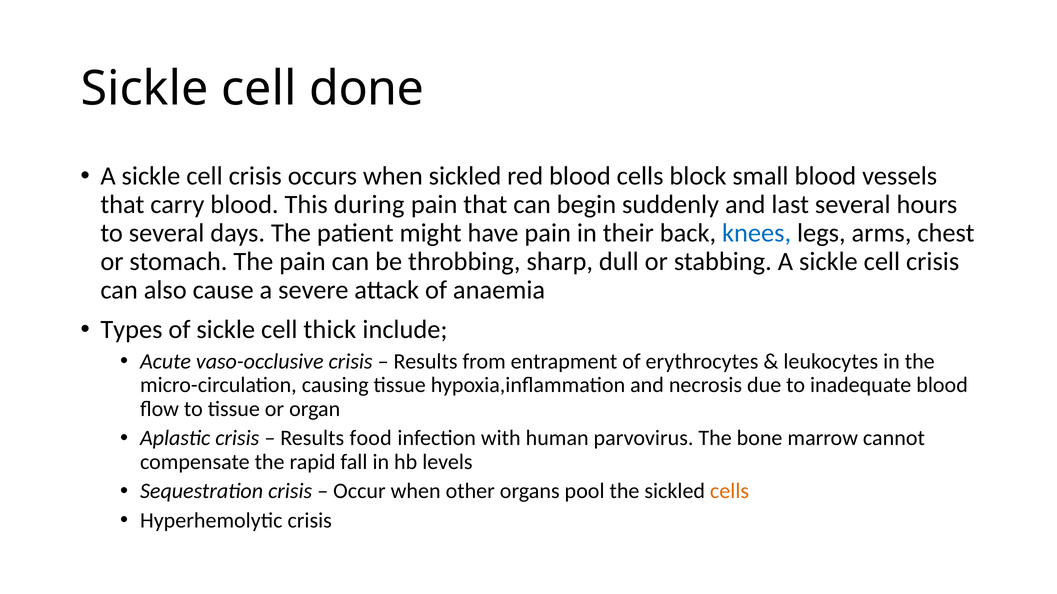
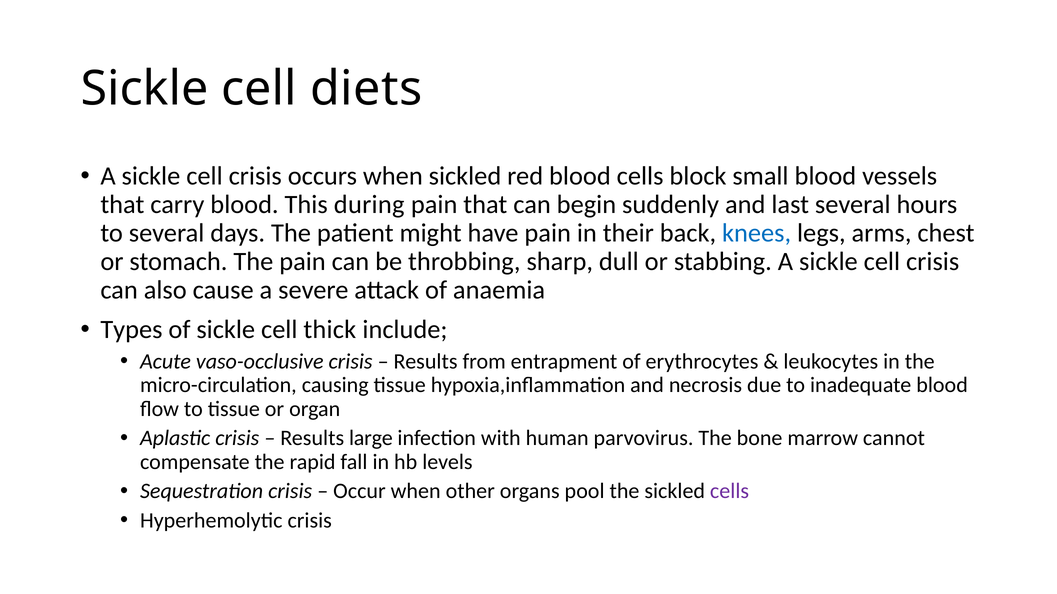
done: done -> diets
food: food -> large
cells at (730, 492) colour: orange -> purple
